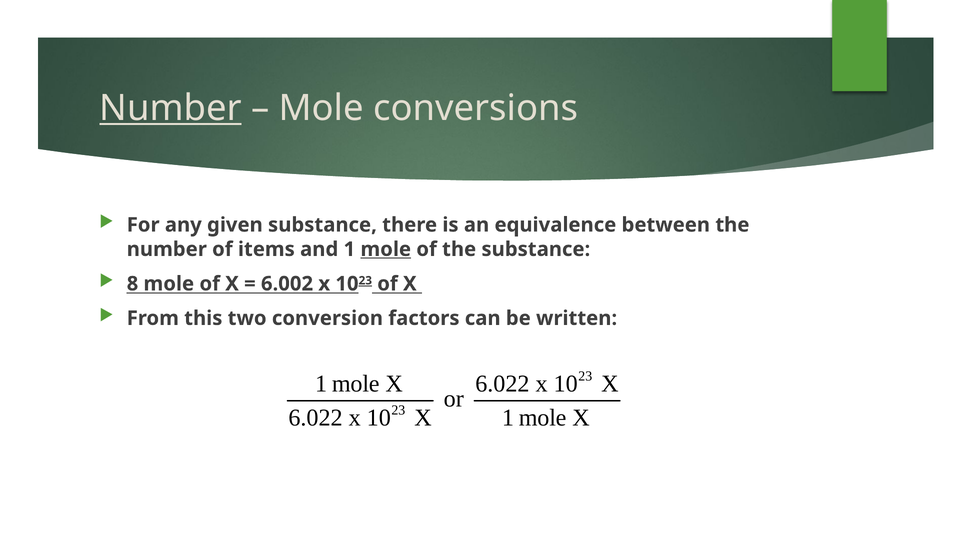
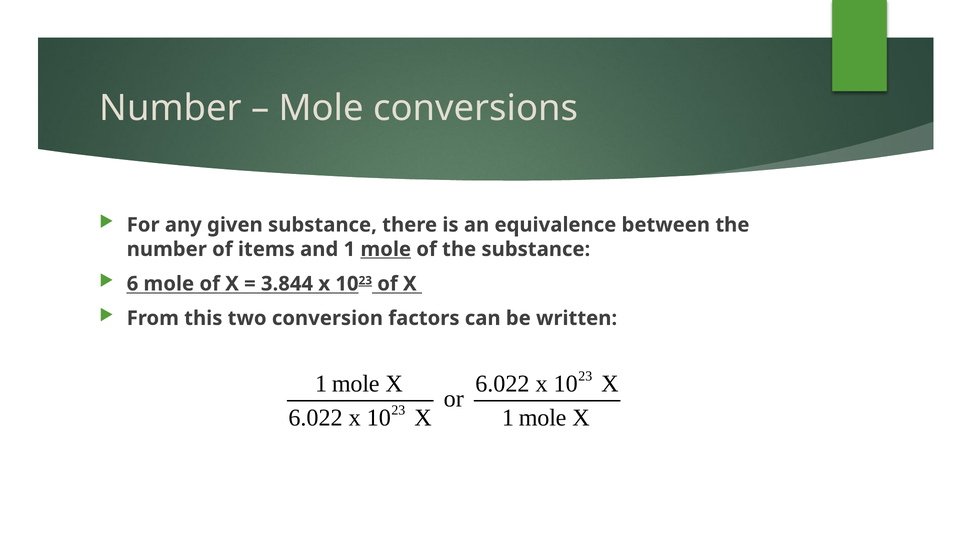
Number at (170, 108) underline: present -> none
8: 8 -> 6
6.002: 6.002 -> 3.844
